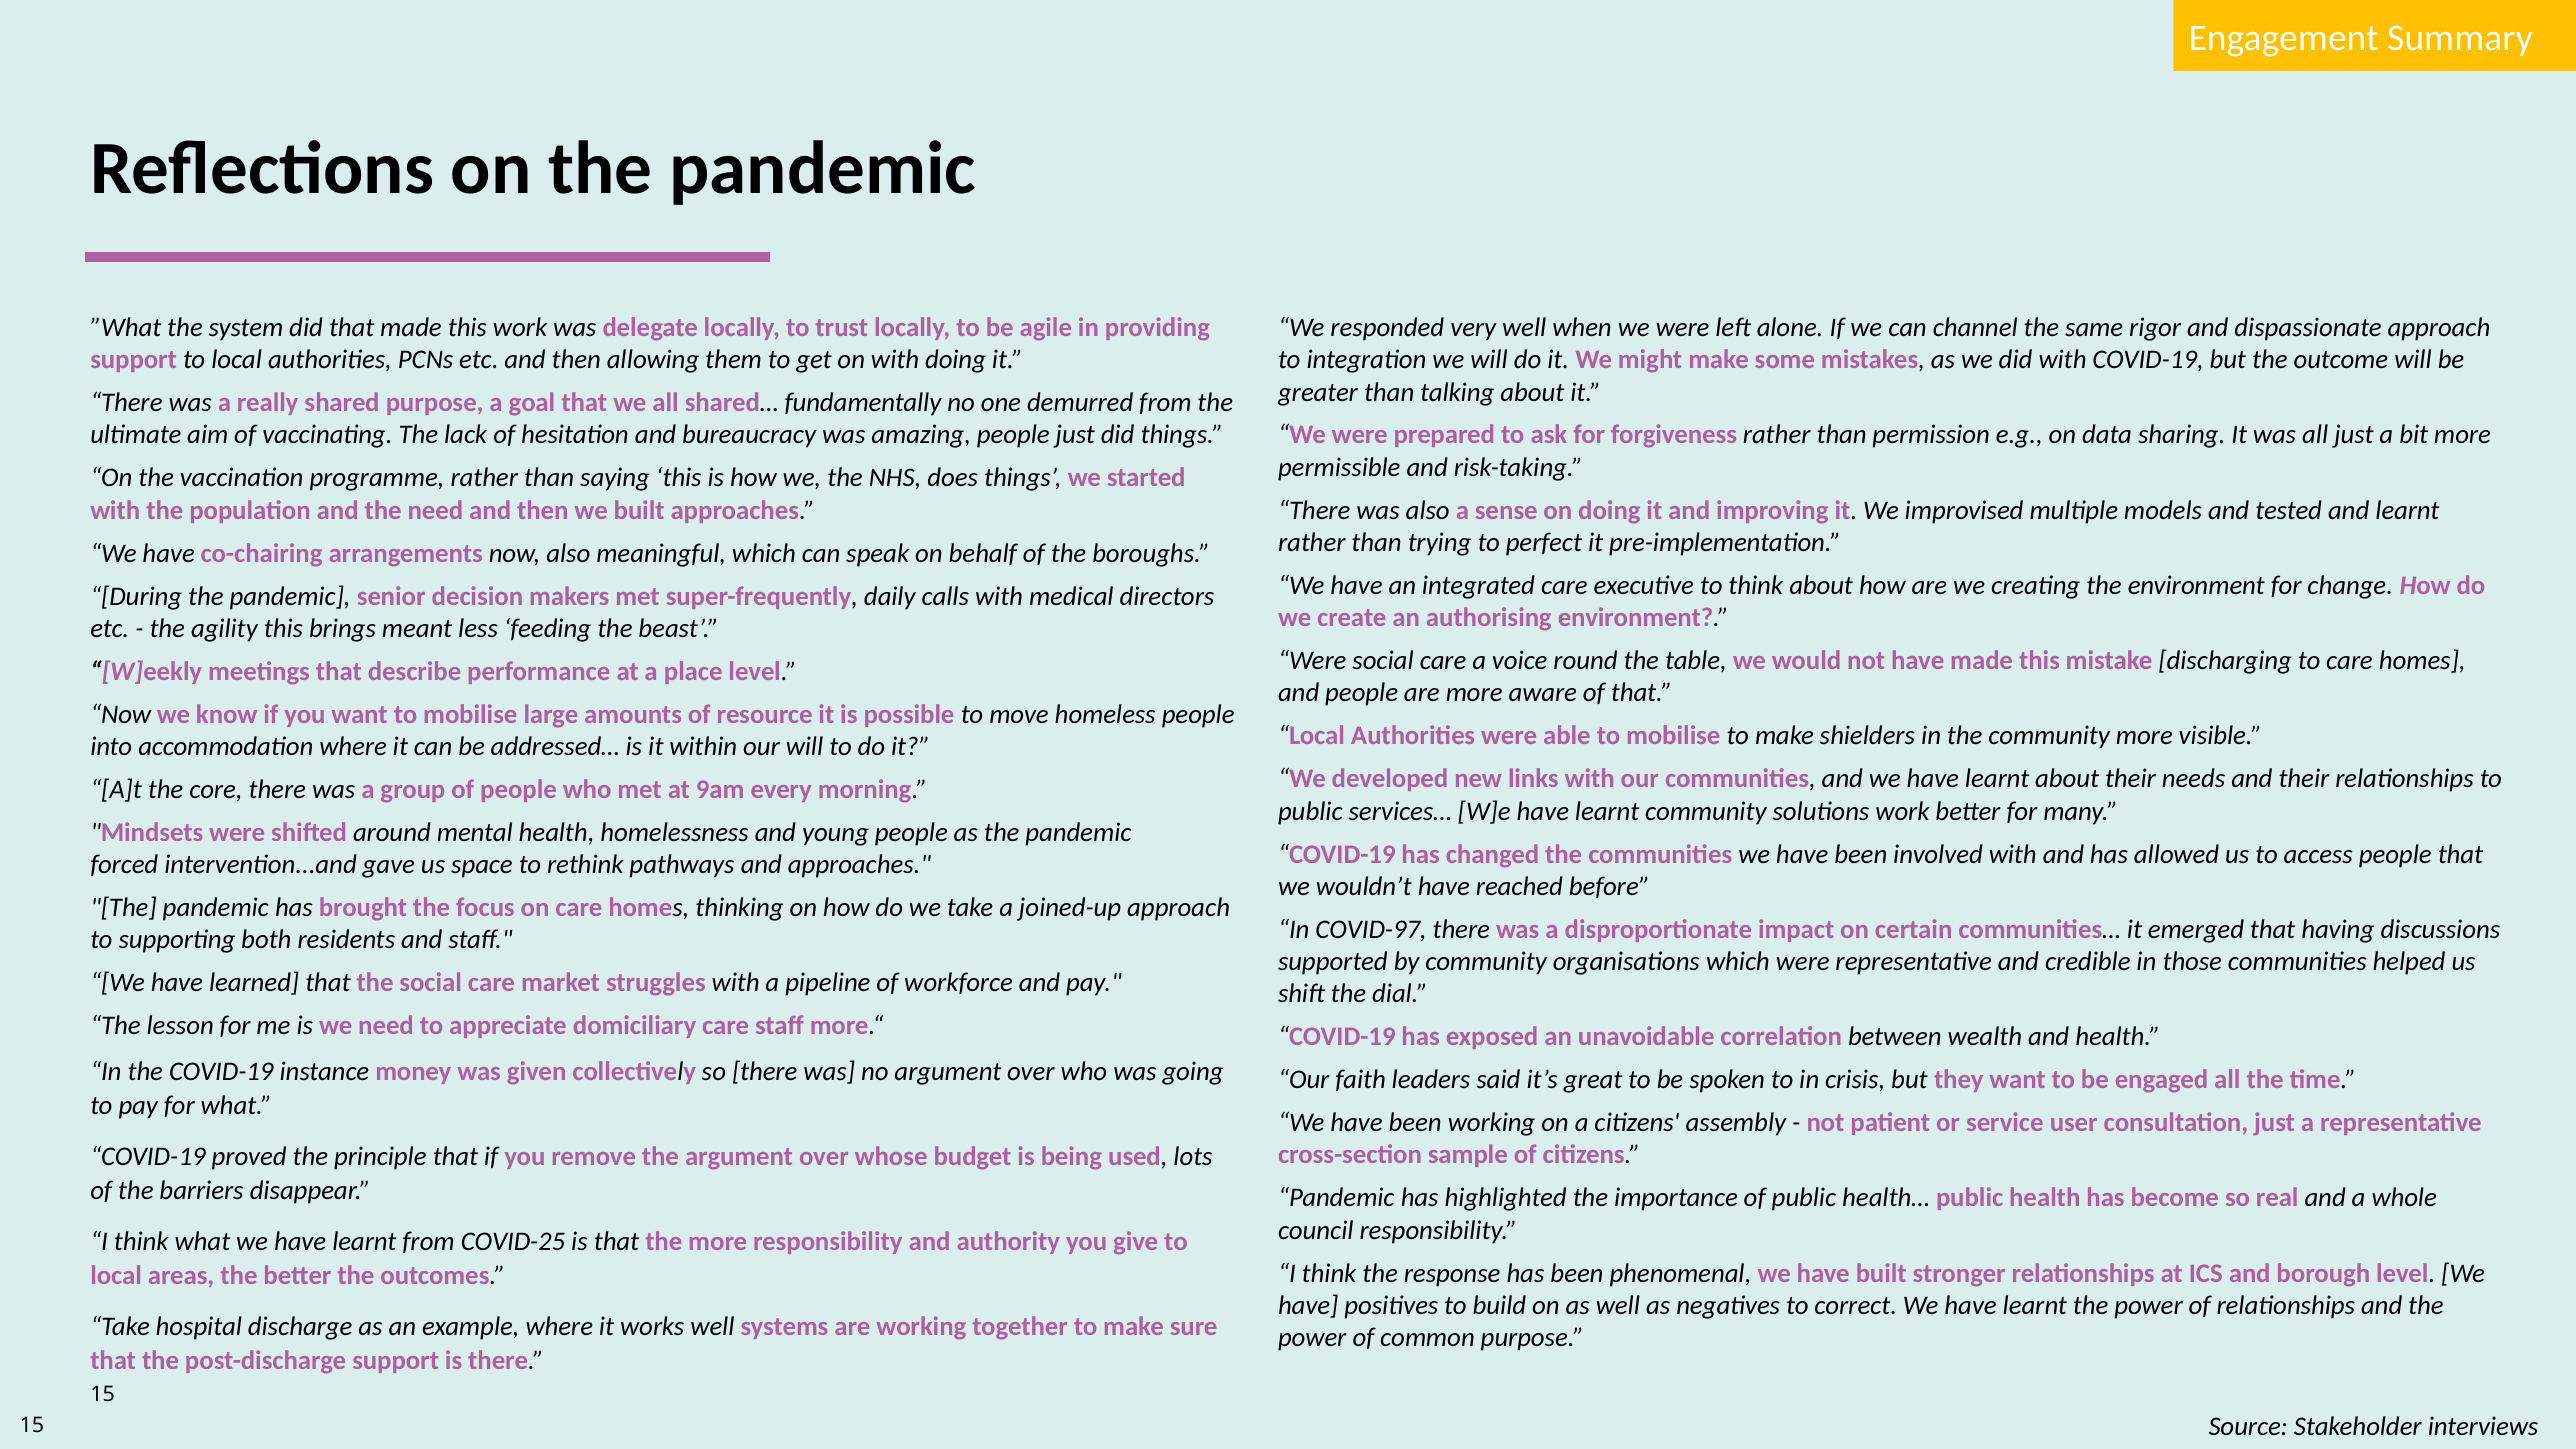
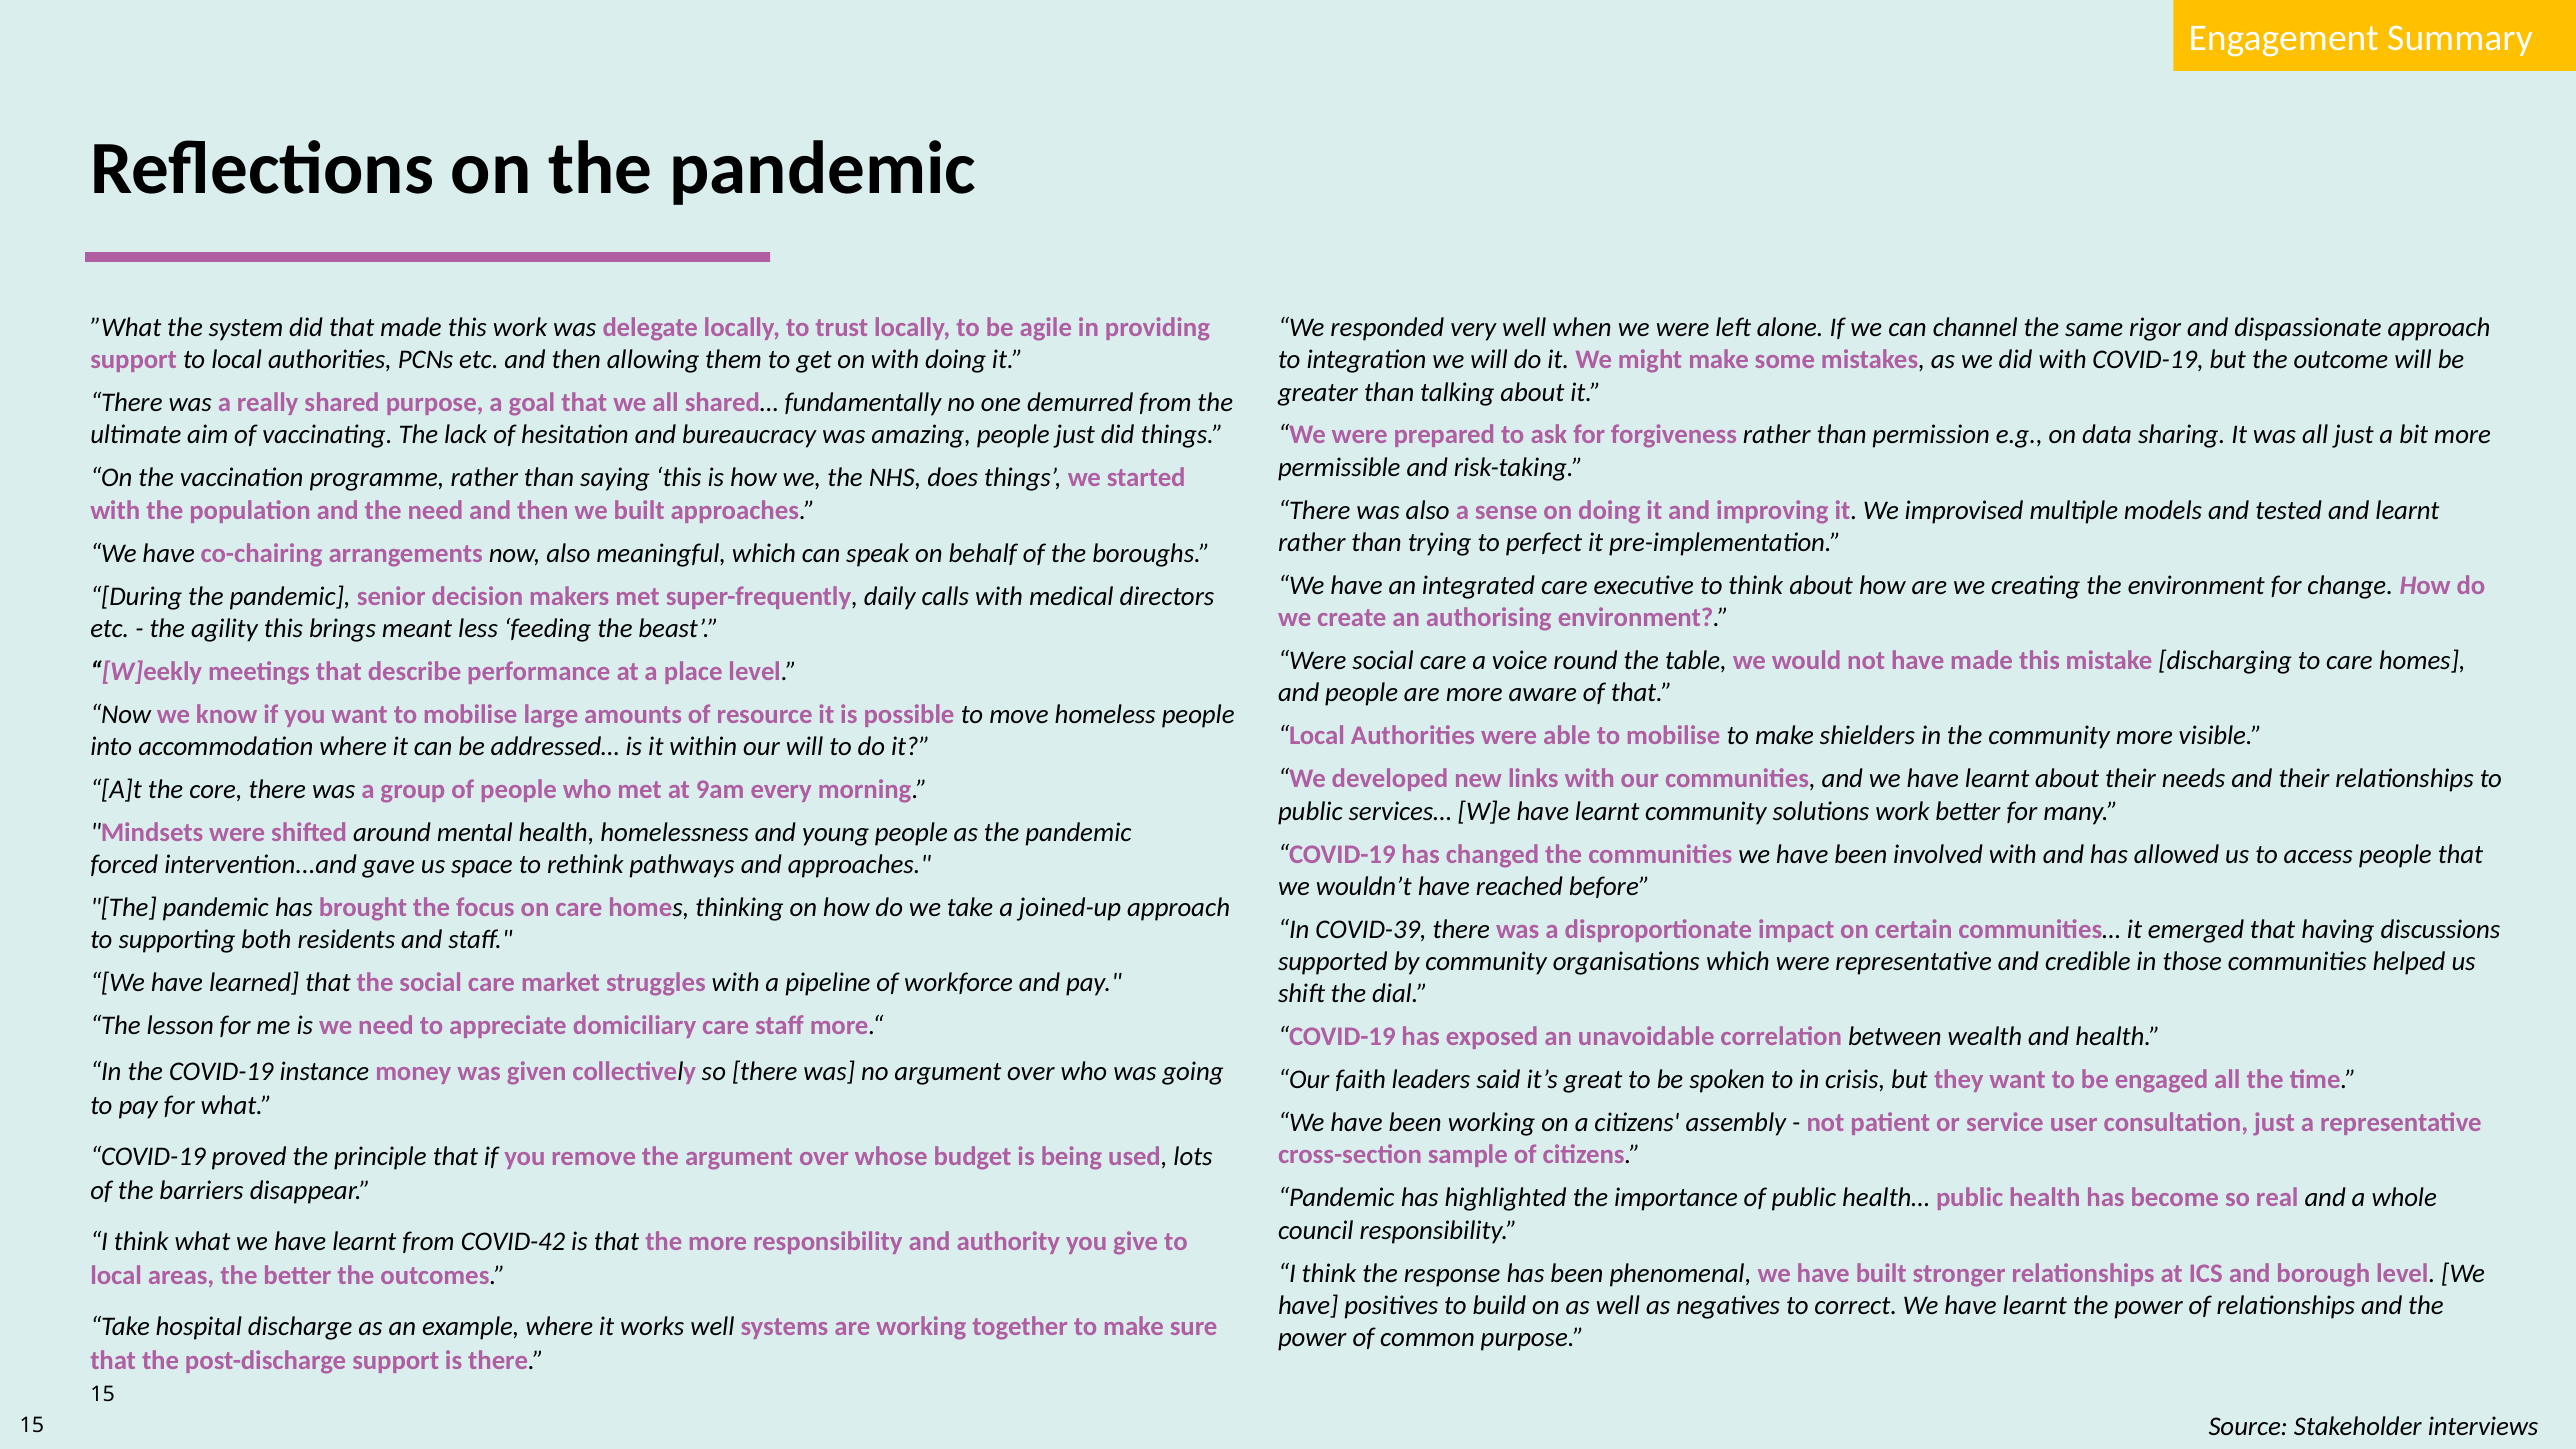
COVID-97: COVID-97 -> COVID-39
COVID-25: COVID-25 -> COVID-42
